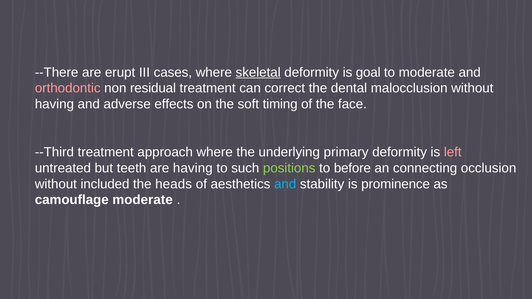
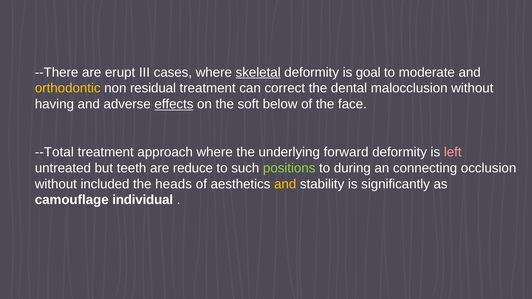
orthodontic colour: pink -> yellow
effects underline: none -> present
timing: timing -> below
--Third: --Third -> --Total
primary: primary -> forward
are having: having -> reduce
before: before -> during
and at (285, 184) colour: light blue -> yellow
prominence: prominence -> significantly
camouflage moderate: moderate -> individual
